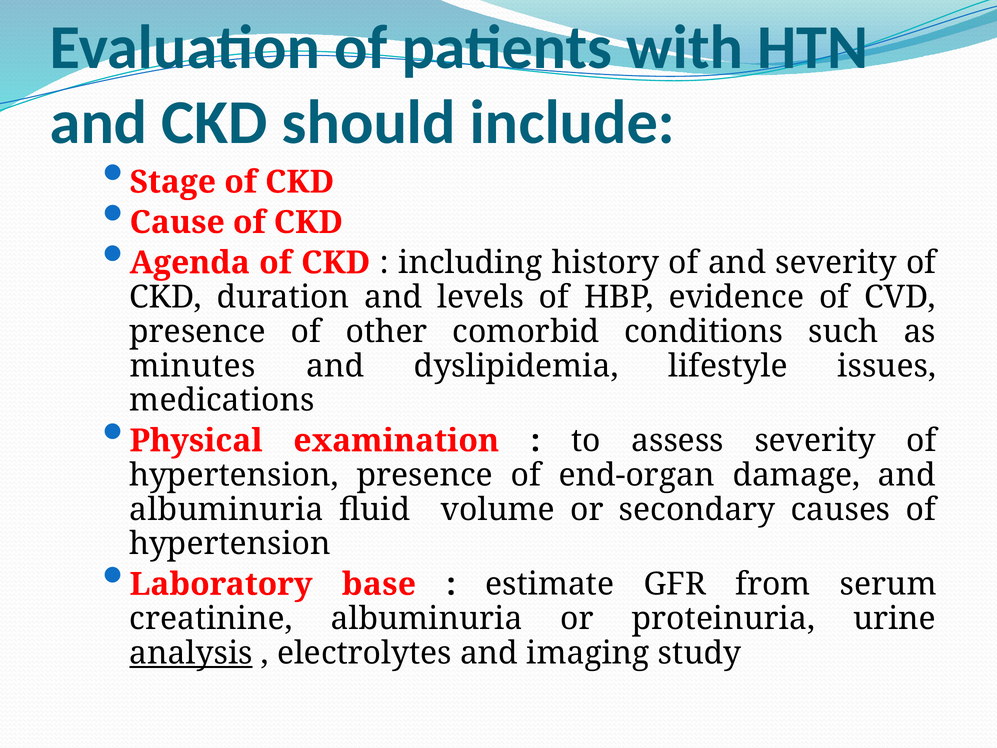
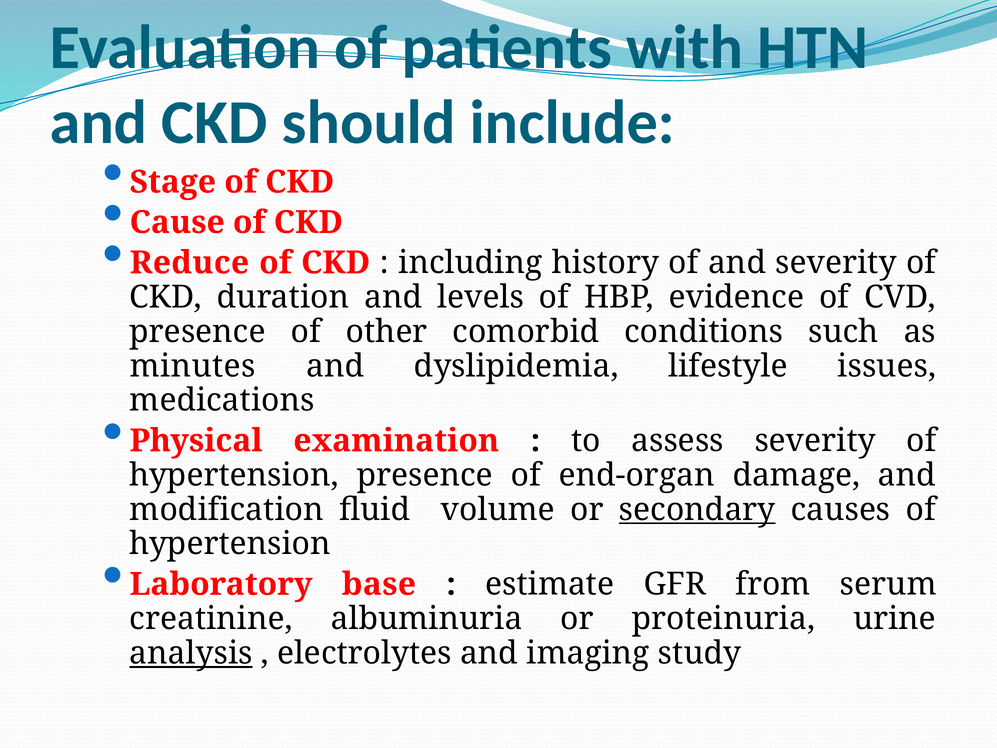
Agenda: Agenda -> Reduce
albuminuria at (226, 509): albuminuria -> modification
secondary underline: none -> present
